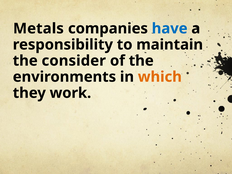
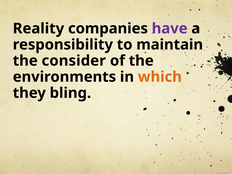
Metals: Metals -> Reality
have colour: blue -> purple
work: work -> bling
